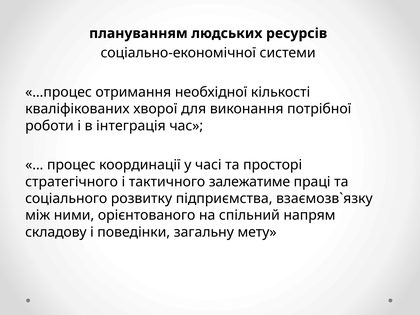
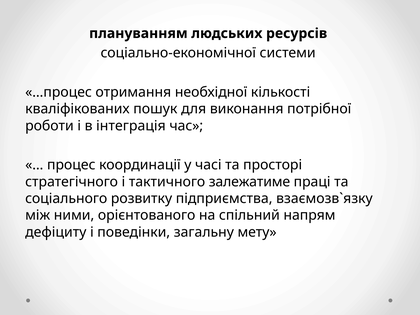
хворої: хворої -> пошук
складову: складову -> дефіциту
